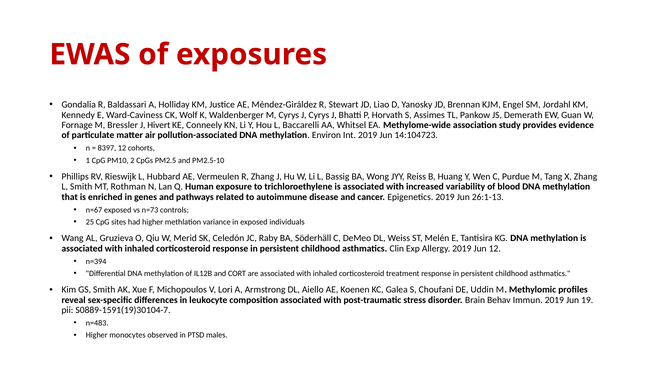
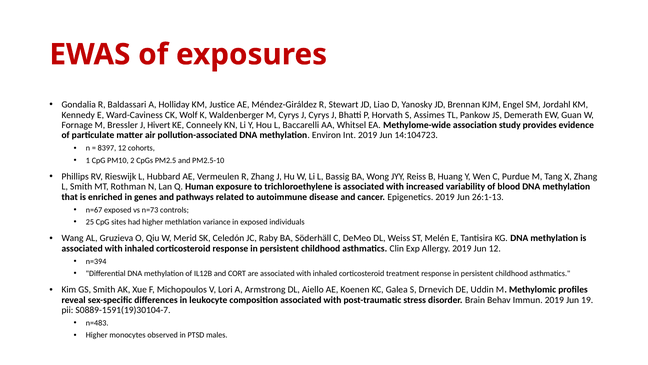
Choufani: Choufani -> Drnevich
